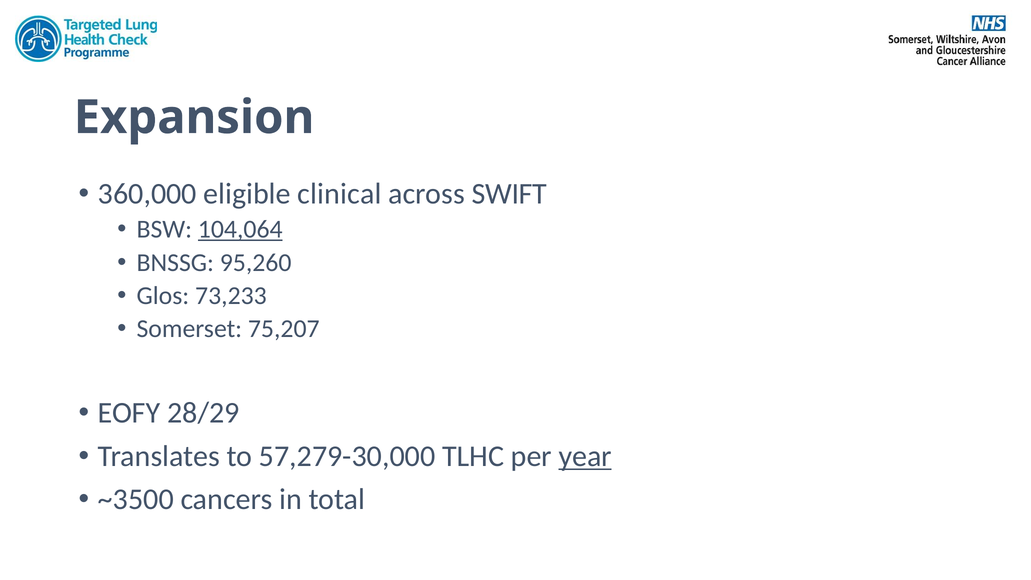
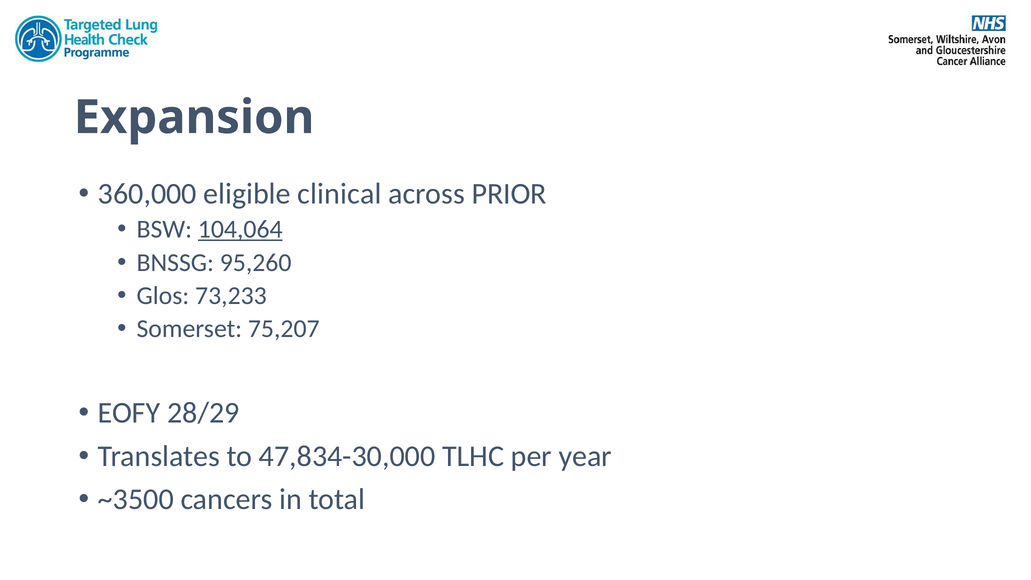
SWIFT: SWIFT -> PRIOR
57,279-30,000: 57,279-30,000 -> 47,834-30,000
year underline: present -> none
